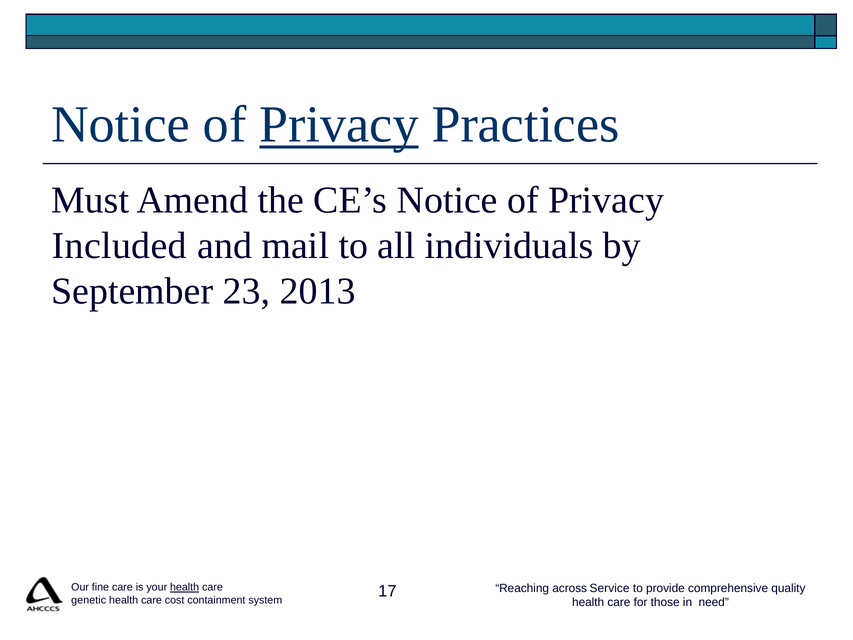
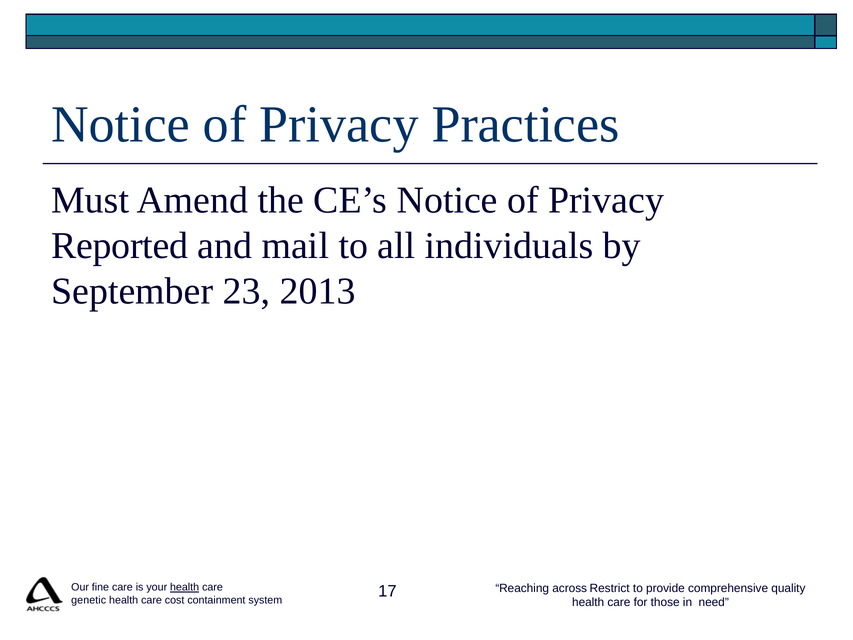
Privacy at (339, 124) underline: present -> none
Included: Included -> Reported
Service: Service -> Restrict
